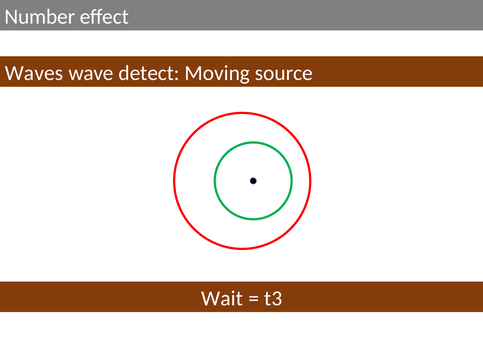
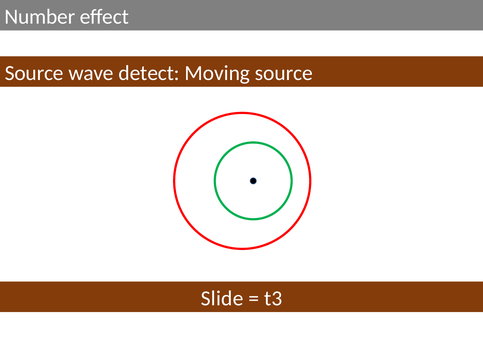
Waves at (34, 73): Waves -> Source
Wait: Wait -> Slide
